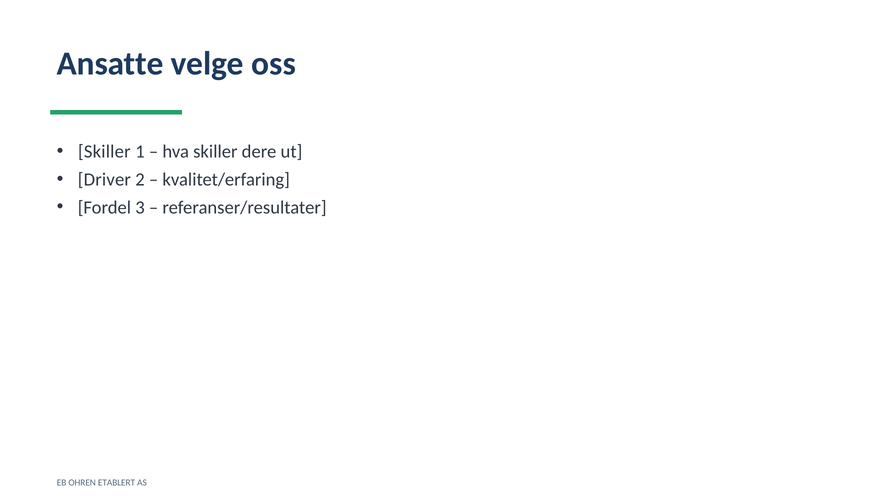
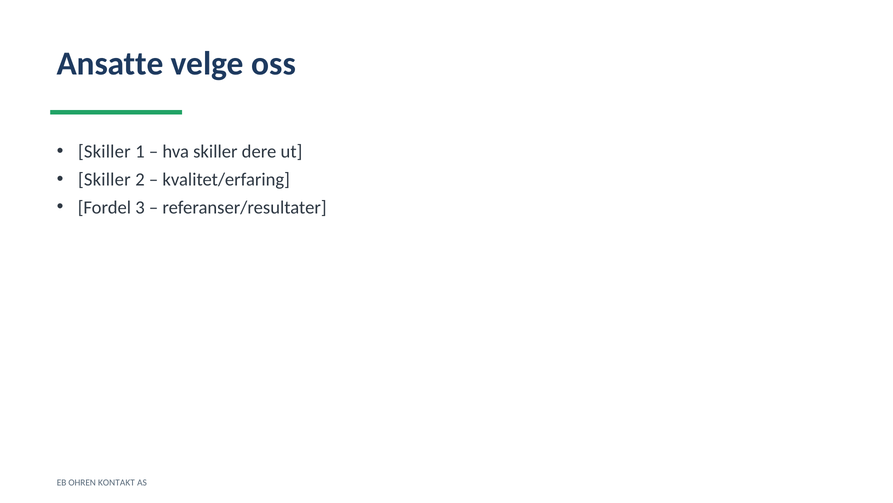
Driver at (104, 179): Driver -> Skiller
ETABLERT: ETABLERT -> KONTAKT
